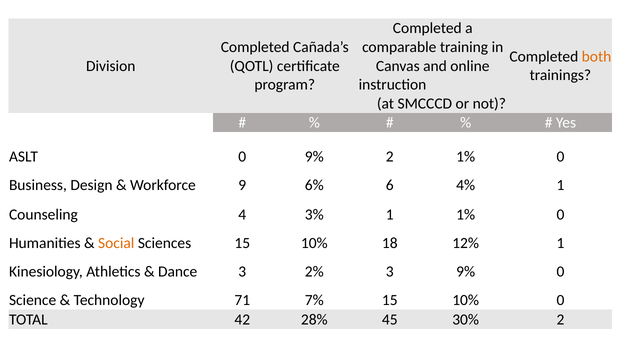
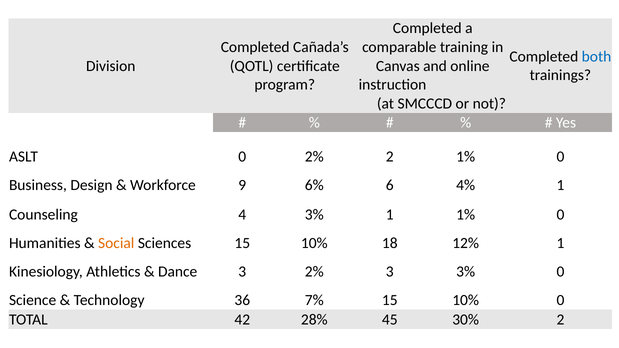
both colour: orange -> blue
0 9%: 9% -> 2%
3 9%: 9% -> 3%
71: 71 -> 36
